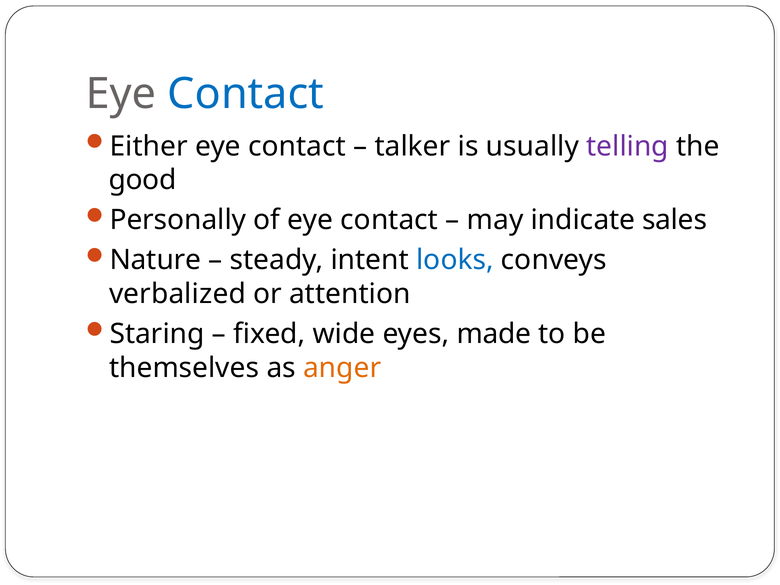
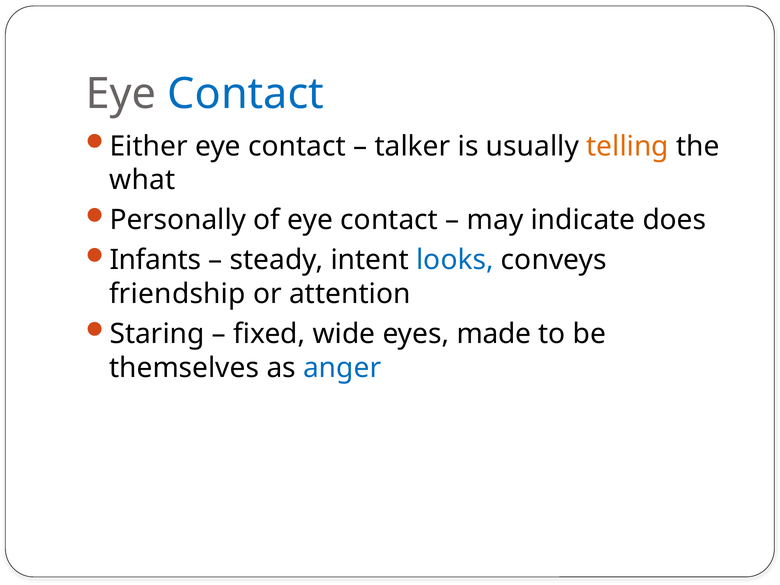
telling colour: purple -> orange
good: good -> what
sales: sales -> does
Nature: Nature -> Infants
verbalized: verbalized -> friendship
anger colour: orange -> blue
